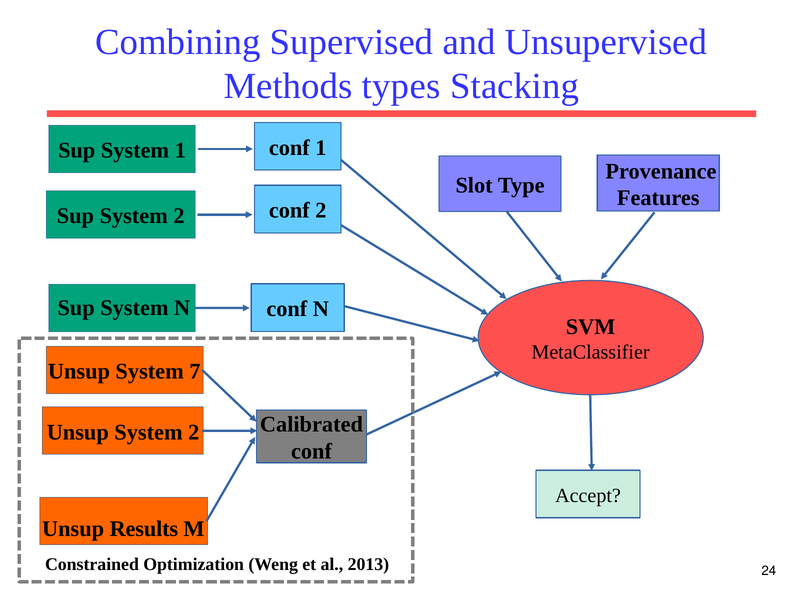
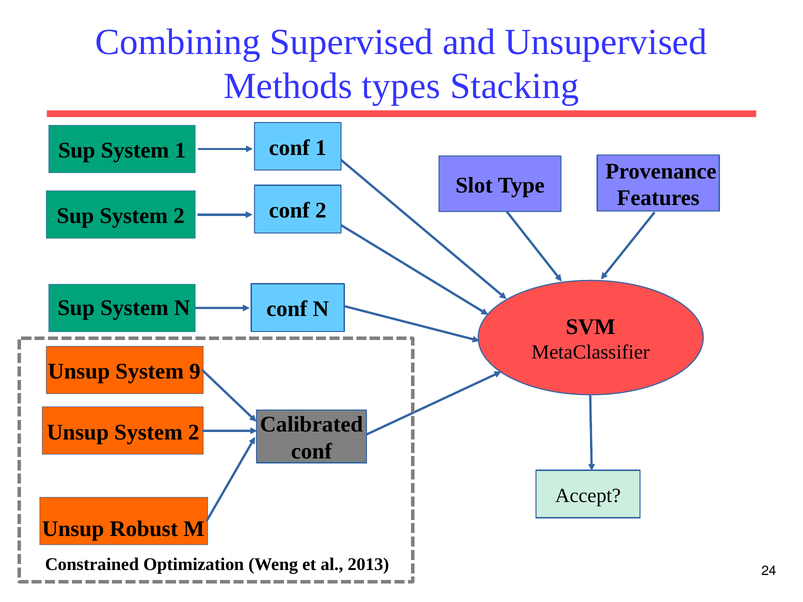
7: 7 -> 9
Results: Results -> Robust
